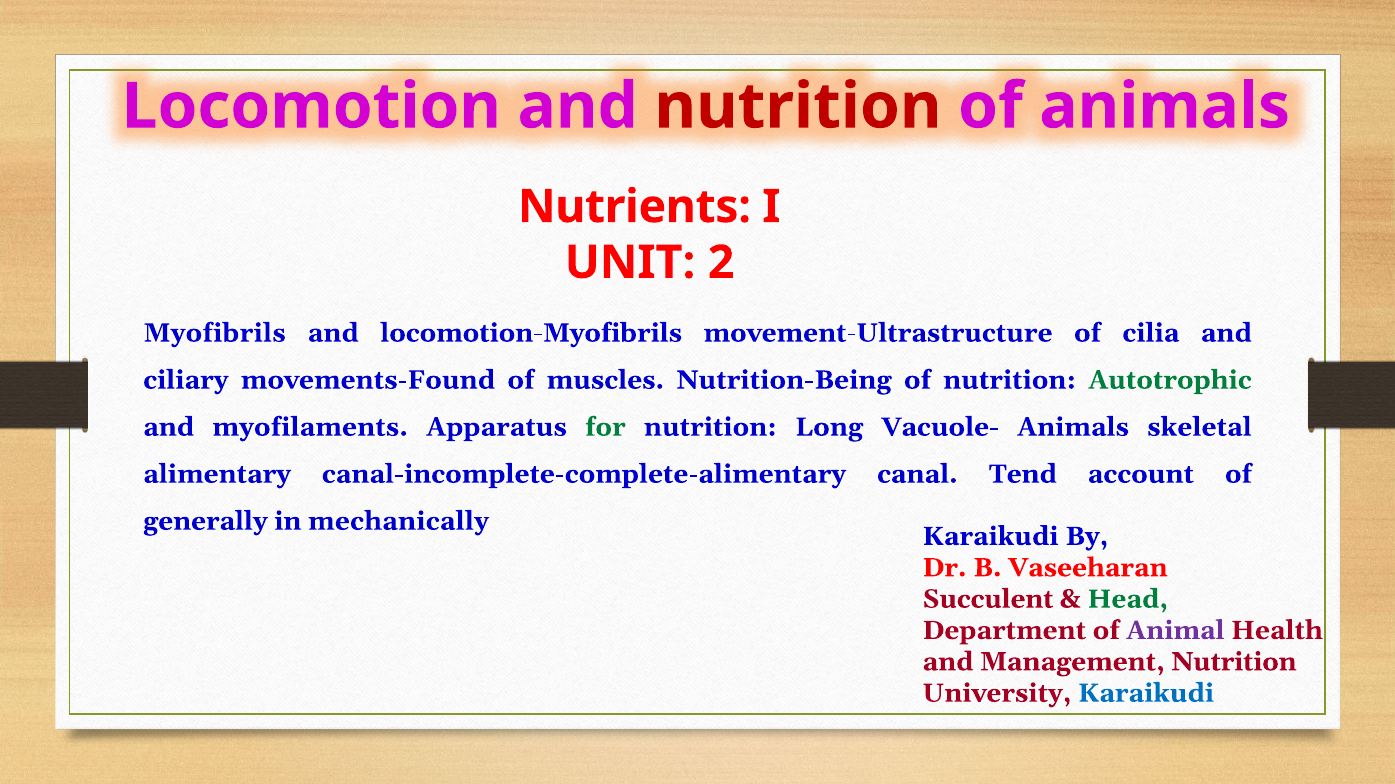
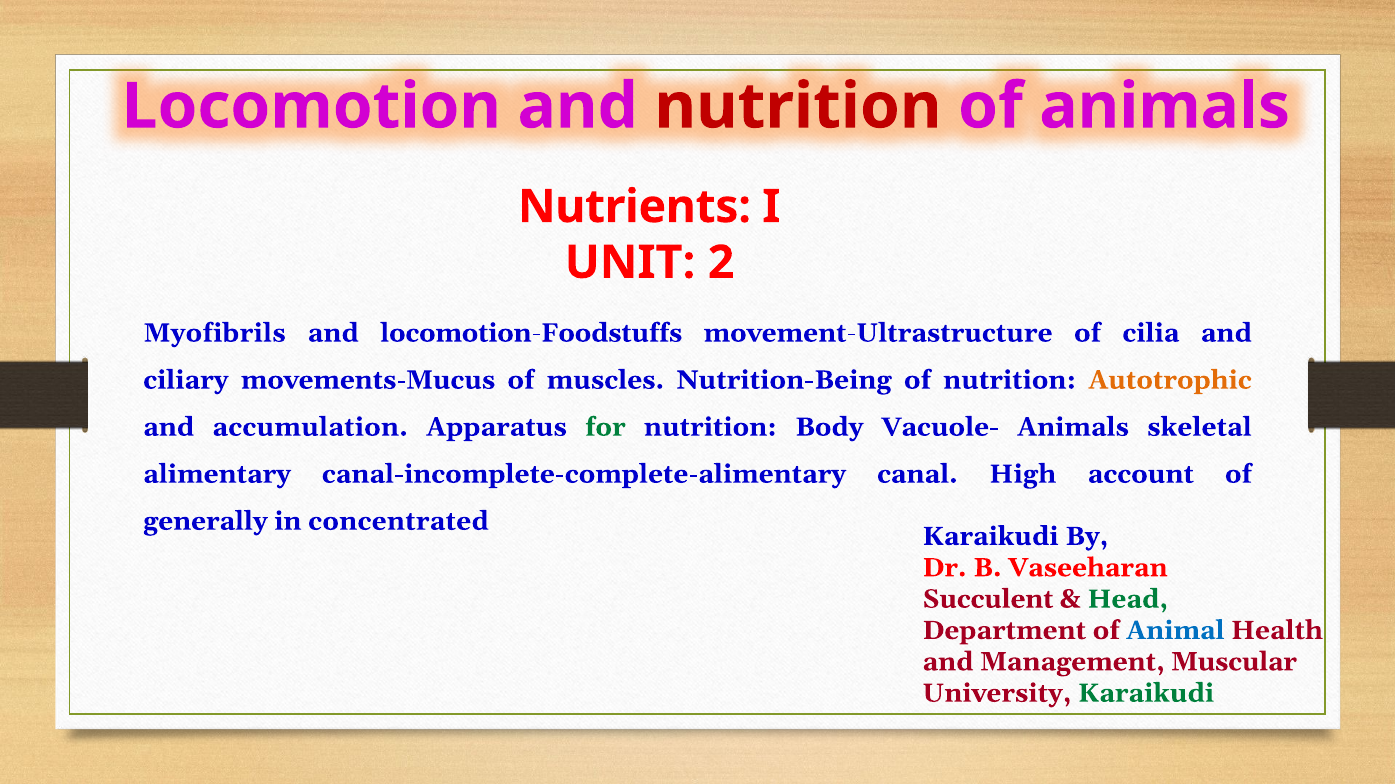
locomotion-Myofibrils: locomotion-Myofibrils -> locomotion-Foodstuffs
movements-Found: movements-Found -> movements-Mucus
Autotrophic colour: green -> orange
myofilaments: myofilaments -> accumulation
Long: Long -> Body
Tend: Tend -> High
mechanically: mechanically -> concentrated
Animal colour: purple -> blue
Management Nutrition: Nutrition -> Muscular
Karaikudi at (1146, 694) colour: blue -> green
